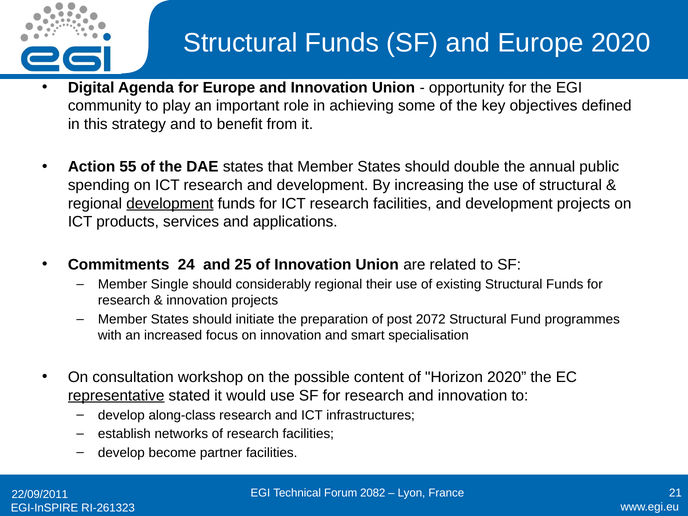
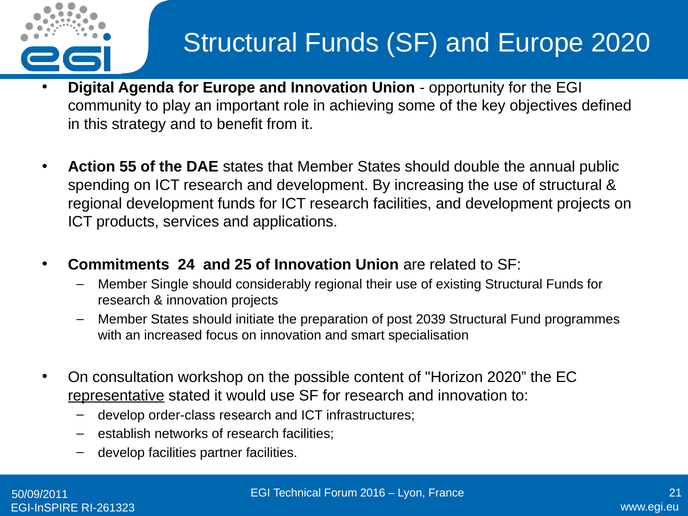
development at (170, 204) underline: present -> none
2072: 2072 -> 2039
along-class: along-class -> order-class
develop become: become -> facilities
2082: 2082 -> 2016
22/09/2011: 22/09/2011 -> 50/09/2011
